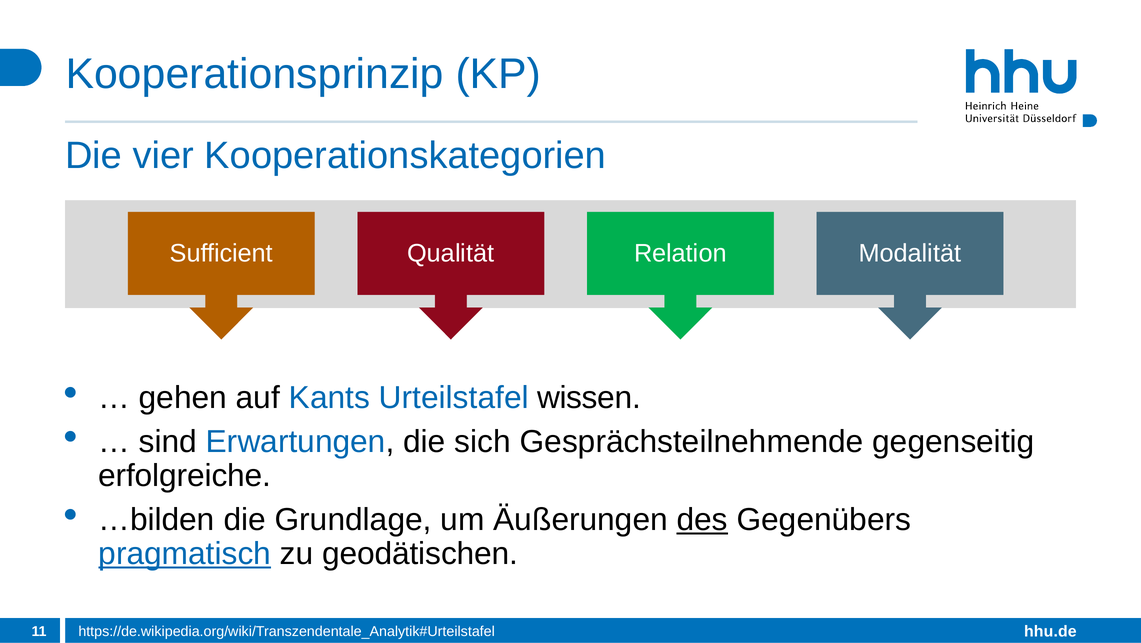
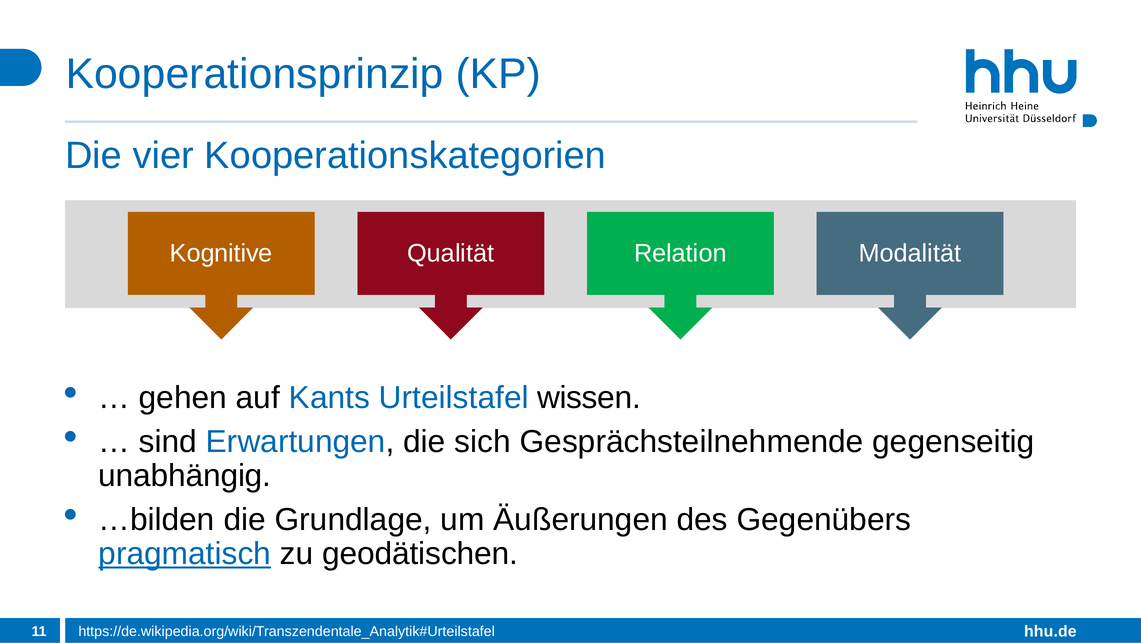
Sufficient: Sufficient -> Kognitive
erfolgreiche: erfolgreiche -> unabhängig
des underline: present -> none
